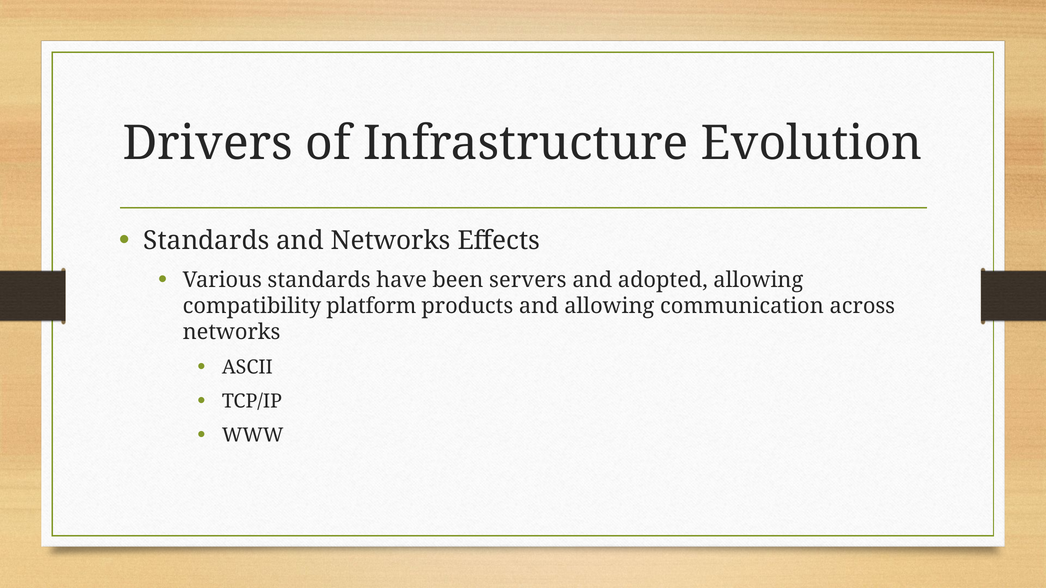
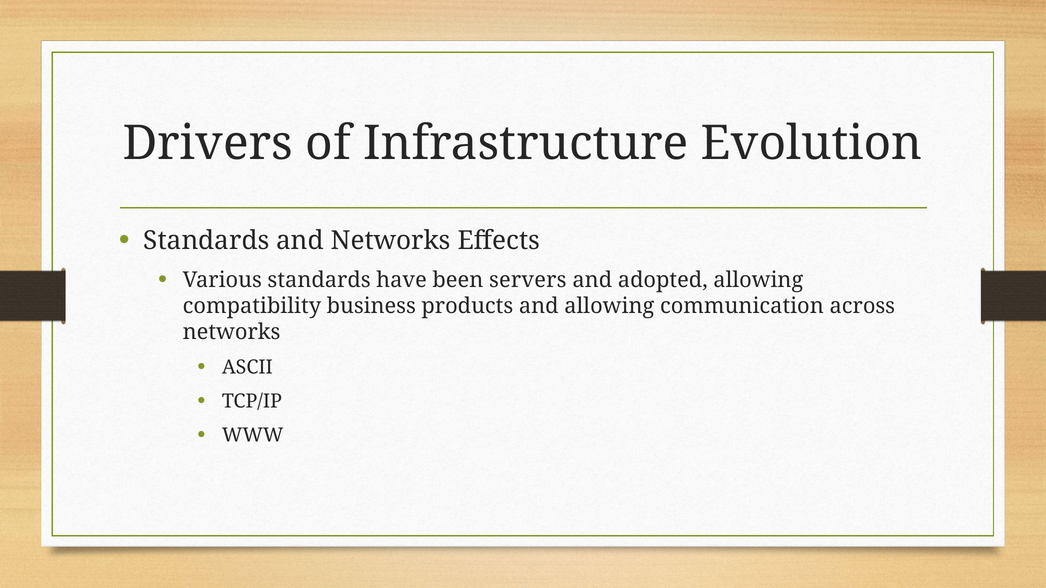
platform: platform -> business
